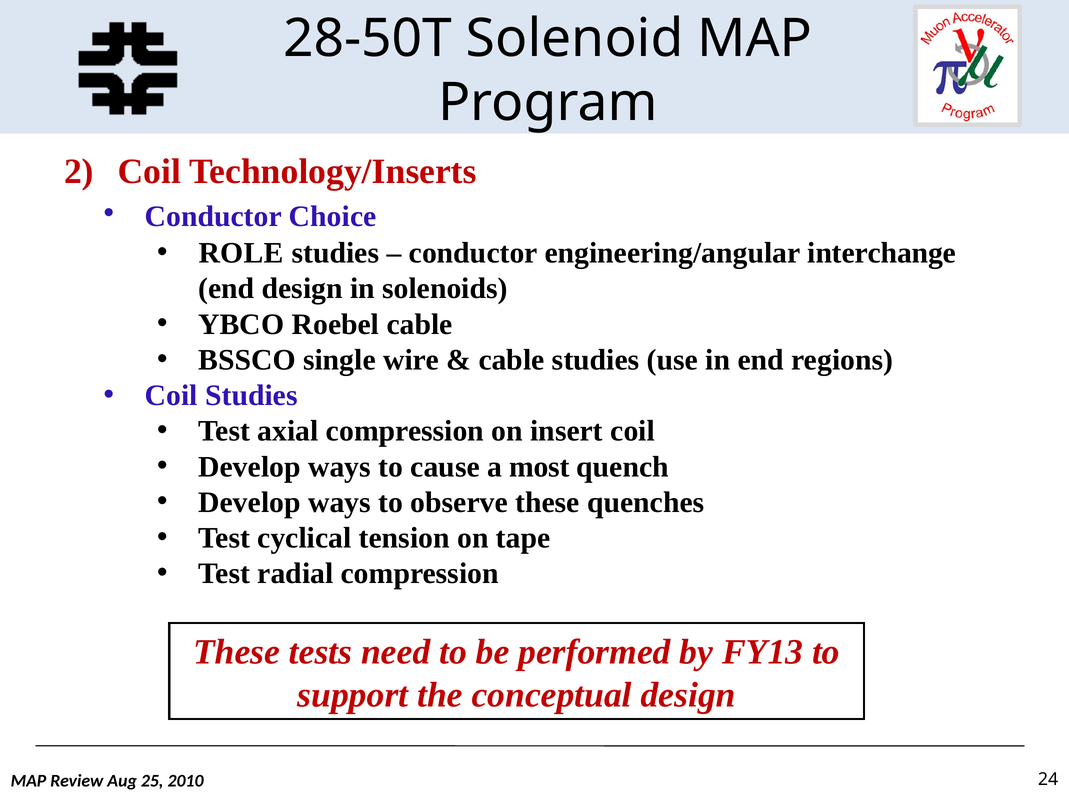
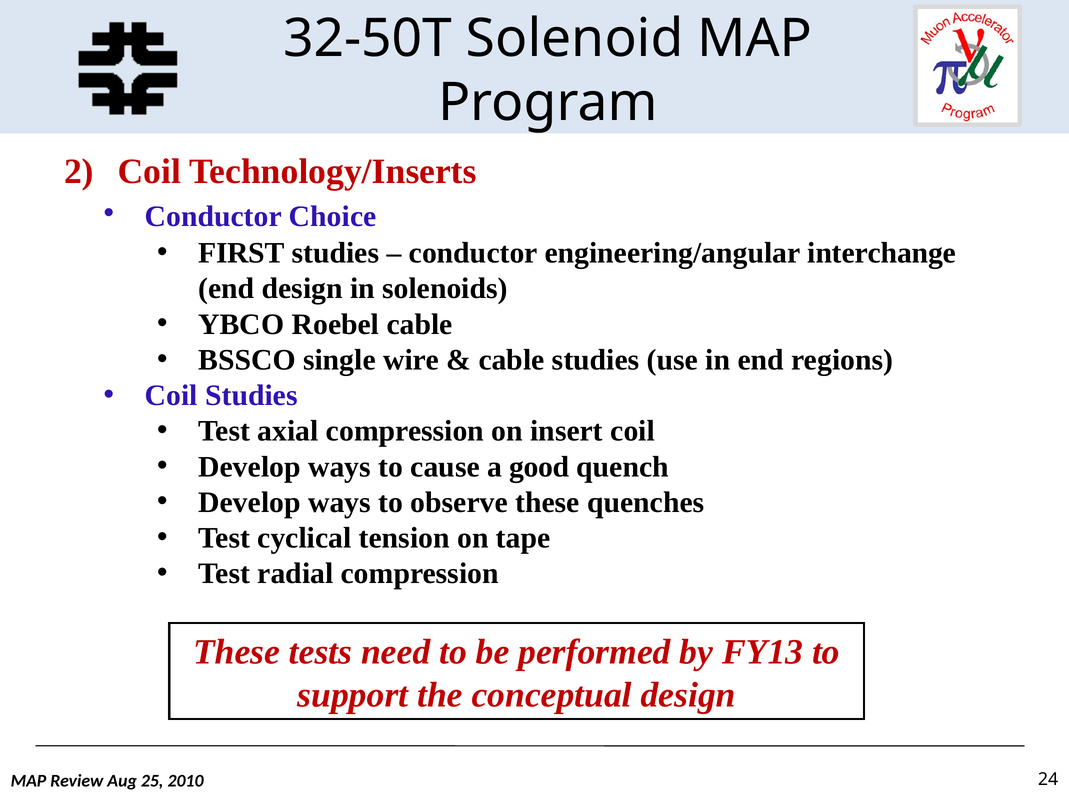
28-50T: 28-50T -> 32-50T
ROLE: ROLE -> FIRST
most: most -> good
